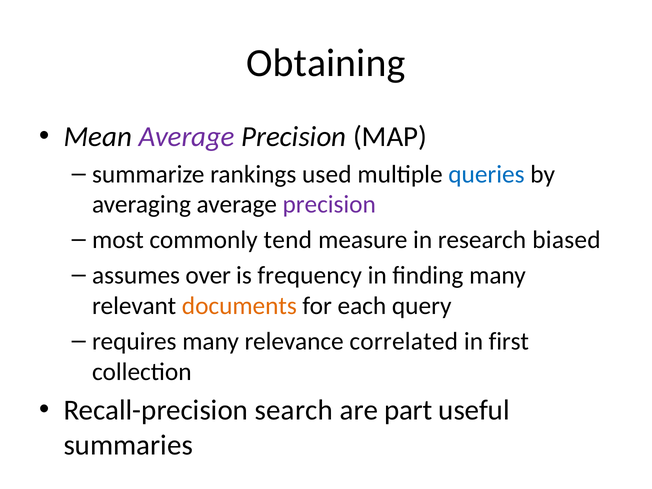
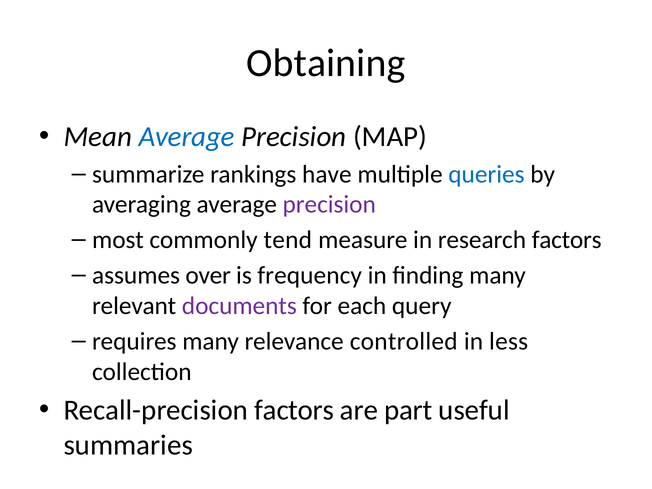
Average at (187, 137) colour: purple -> blue
used: used -> have
research biased: biased -> factors
documents colour: orange -> purple
correlated: correlated -> controlled
first: first -> less
Recall-precision search: search -> factors
